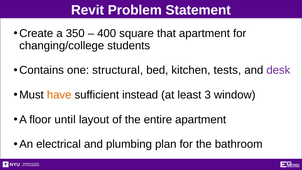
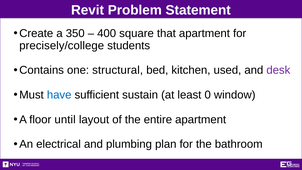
changing/college: changing/college -> precisely/college
tests: tests -> used
have colour: orange -> blue
instead: instead -> sustain
3: 3 -> 0
